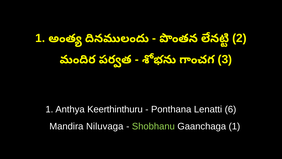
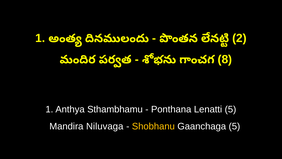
3: 3 -> 8
Keerthinthuru: Keerthinthuru -> Sthambhamu
Lenatti 6: 6 -> 5
Shobhanu colour: light green -> yellow
Gaanchaga 1: 1 -> 5
